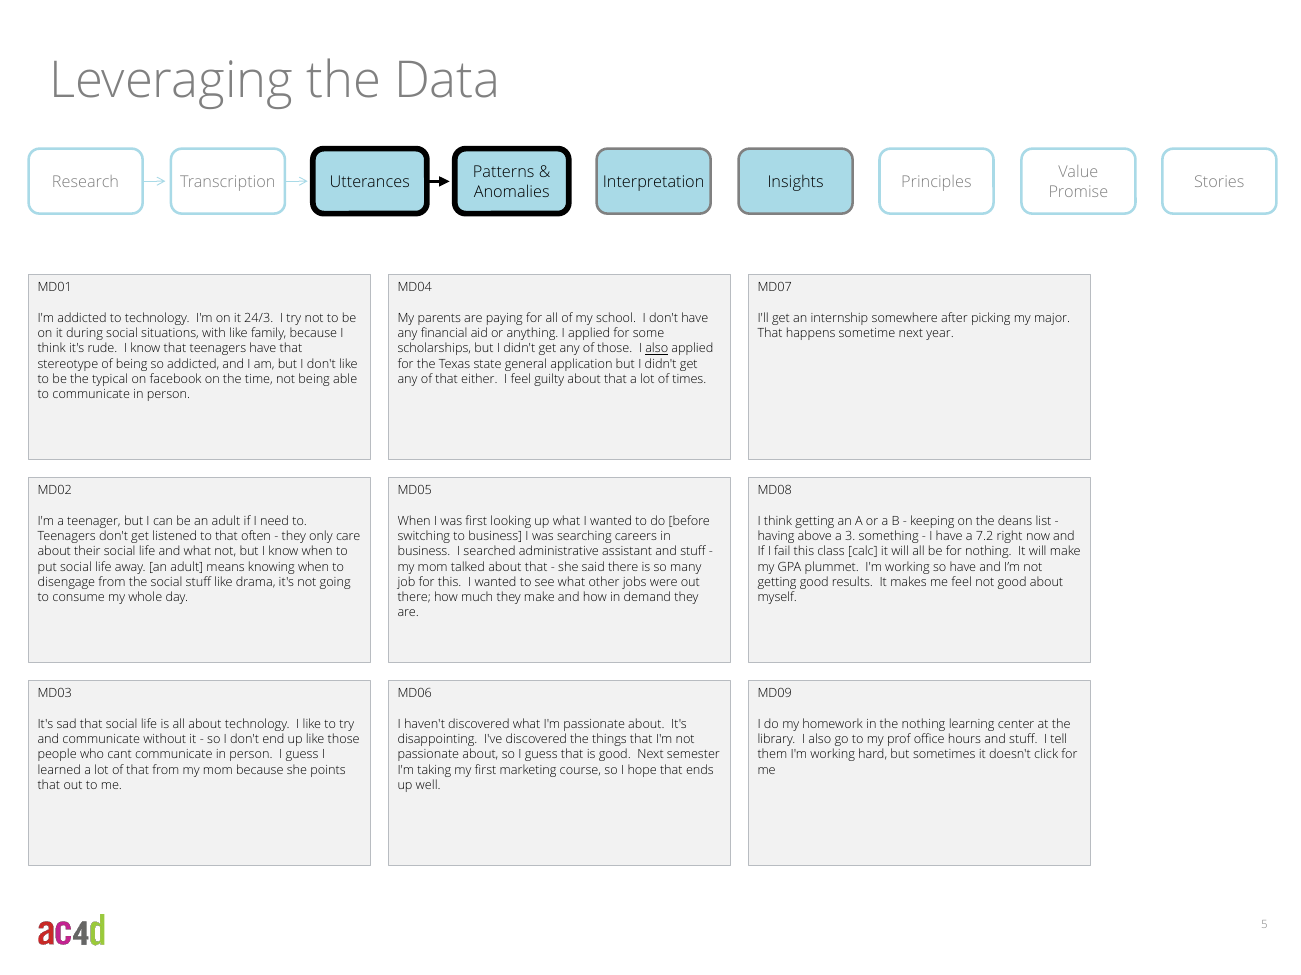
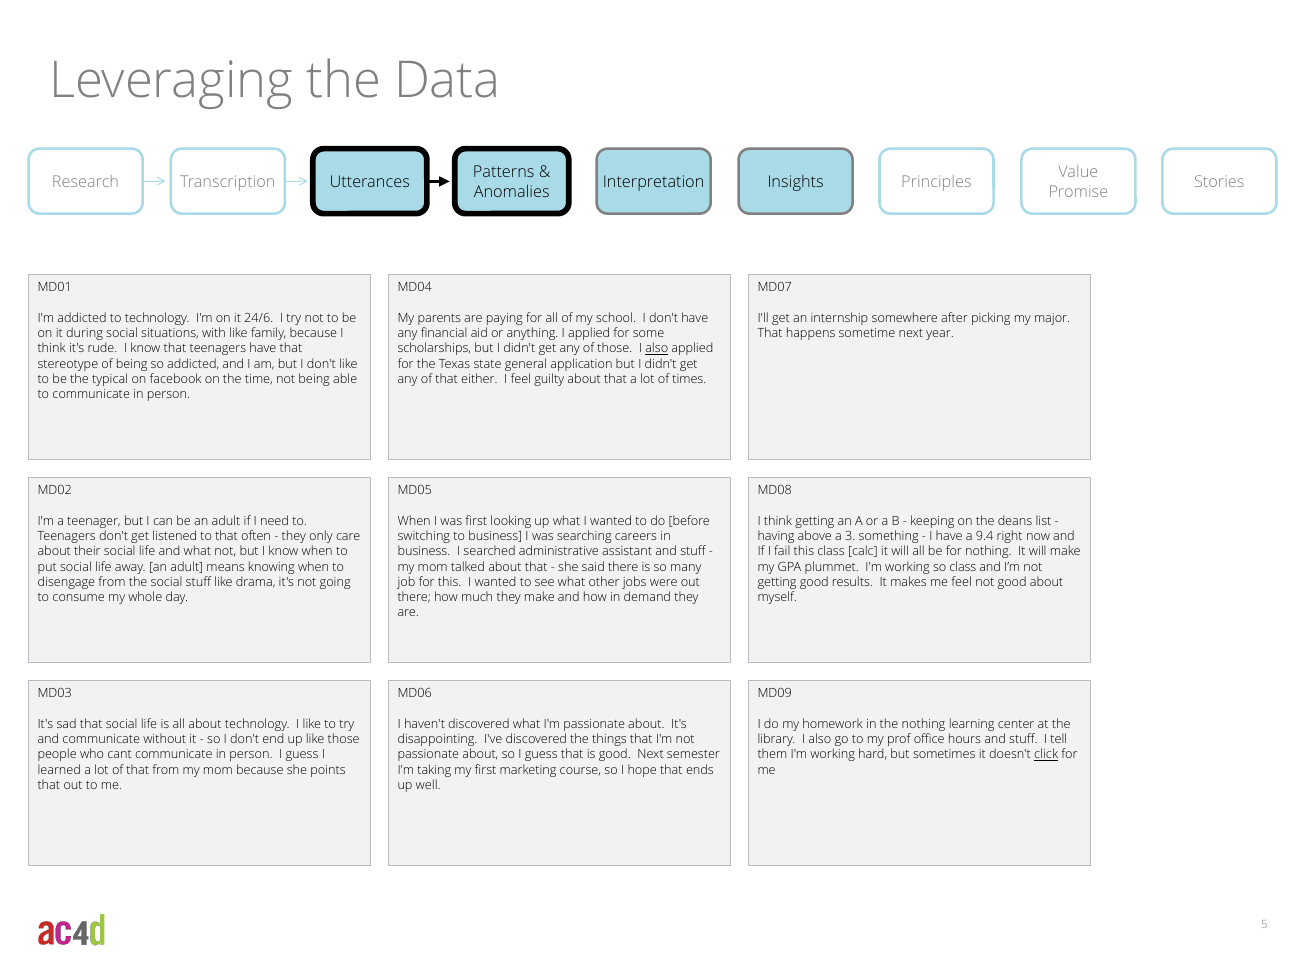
24/3: 24/3 -> 24/6
7.2: 7.2 -> 9.4
so have: have -> class
click underline: none -> present
